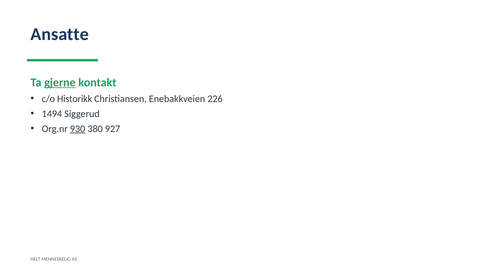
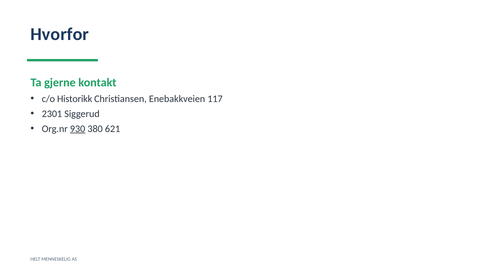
Ansatte: Ansatte -> Hvorfor
gjerne underline: present -> none
226: 226 -> 117
1494: 1494 -> 2301
927: 927 -> 621
